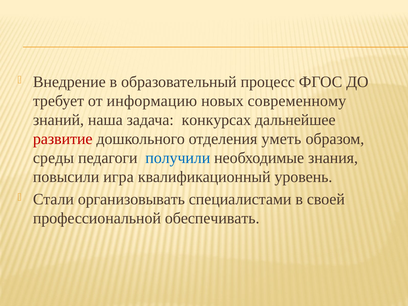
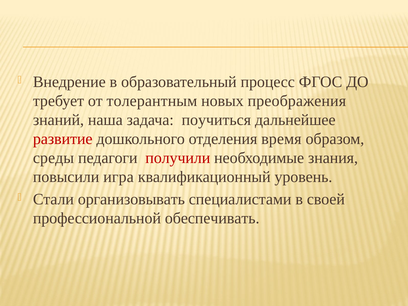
информацию: информацию -> толерантным
современному: современному -> преображения
конкурсах: конкурсах -> поучиться
уметь: уметь -> время
получили colour: blue -> red
